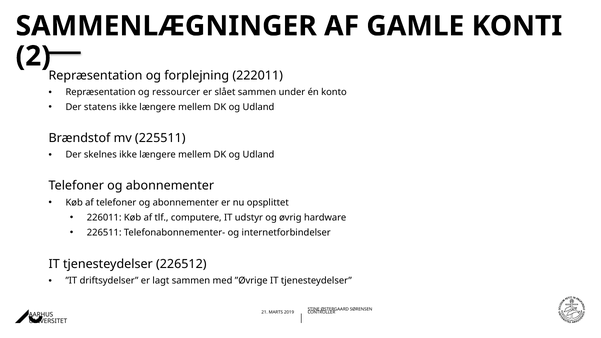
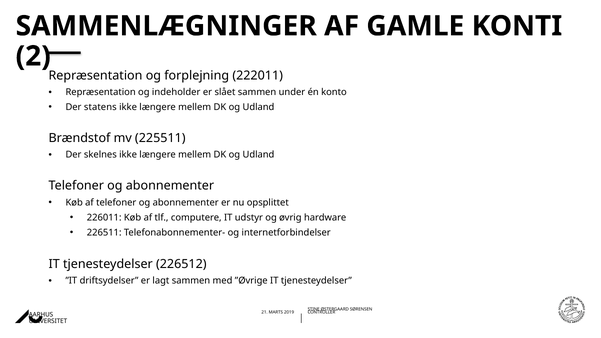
ressourcer: ressourcer -> indeholder
